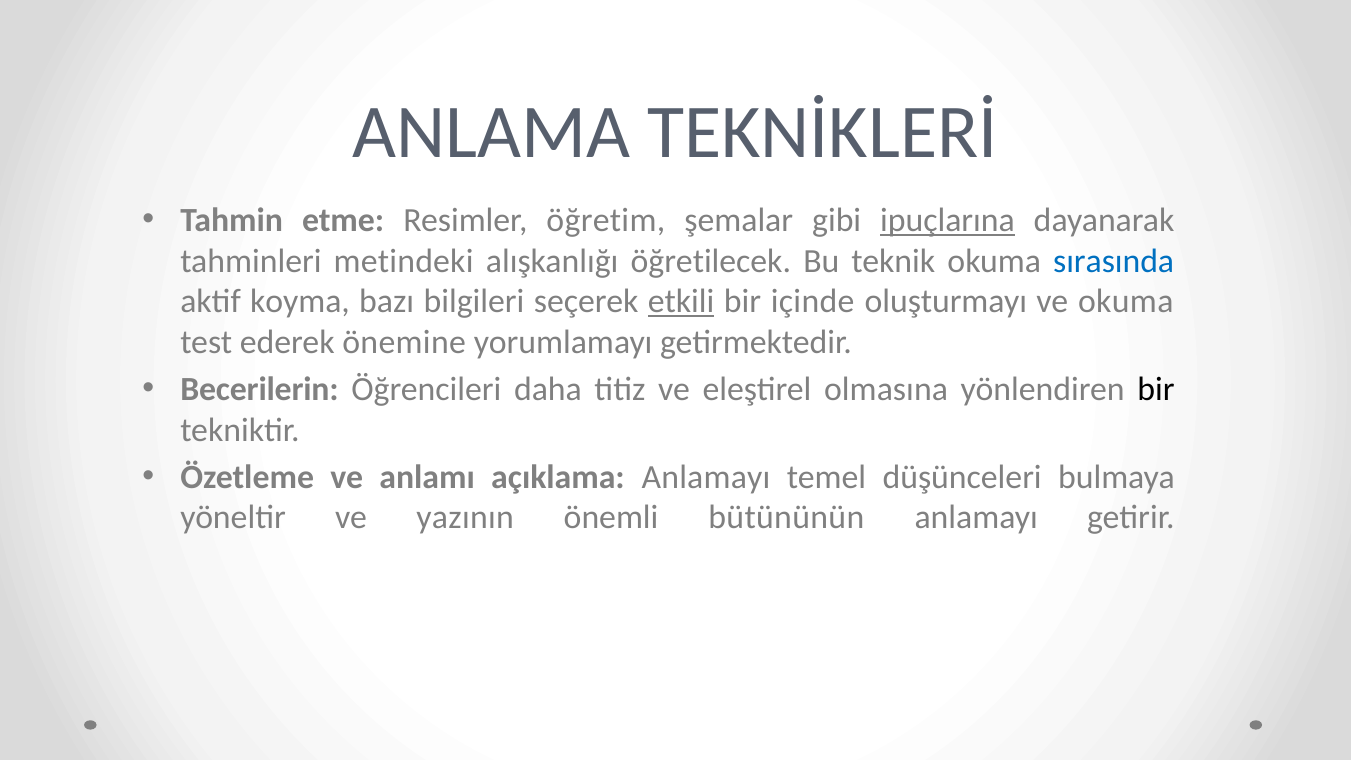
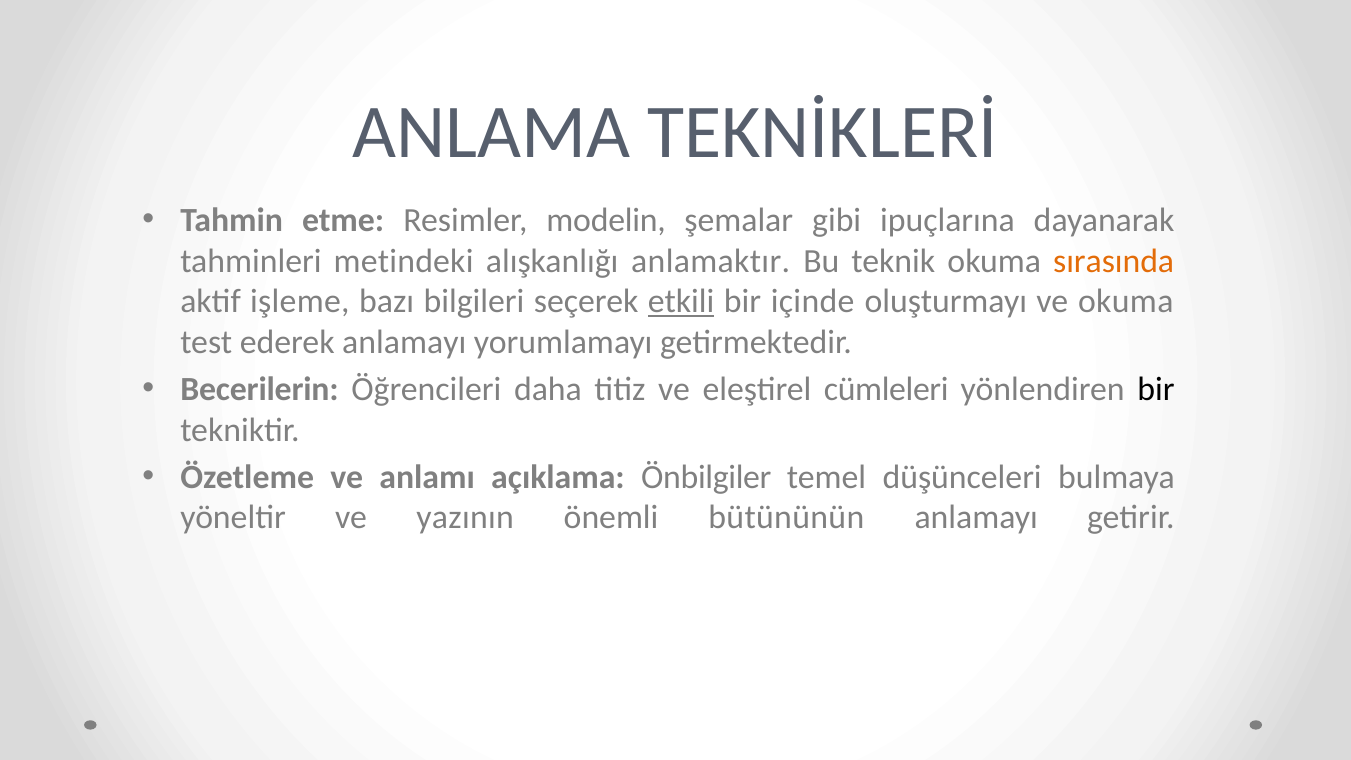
öğretim: öğretim -> modelin
ipuçlarına underline: present -> none
öğretilecek: öğretilecek -> anlamaktır
sırasında colour: blue -> orange
koyma: koyma -> işleme
ederek önemine: önemine -> anlamayı
olmasına: olmasına -> cümleleri
açıklama Anlamayı: Anlamayı -> Önbilgiler
